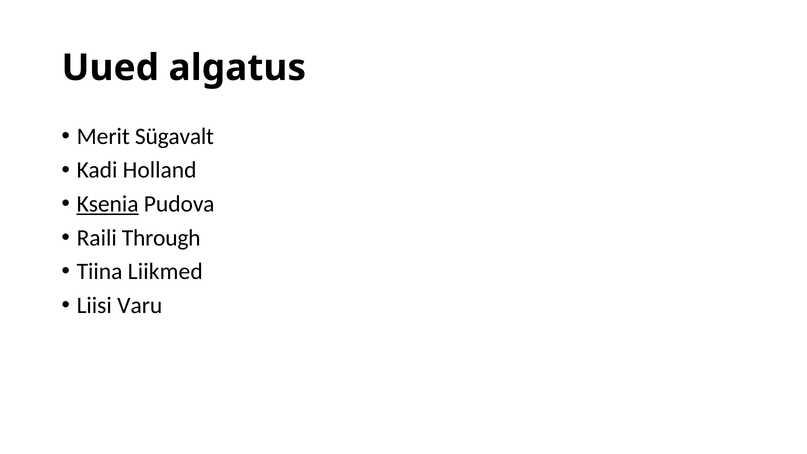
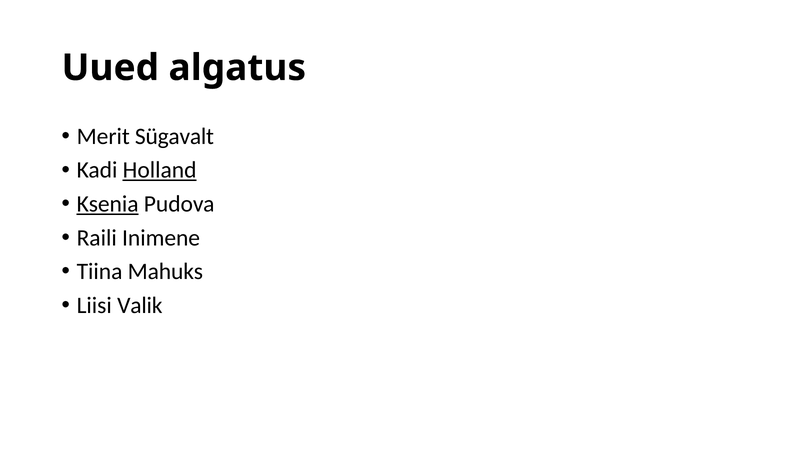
Holland underline: none -> present
Through: Through -> Inimene
Liikmed: Liikmed -> Mahuks
Varu: Varu -> Valik
